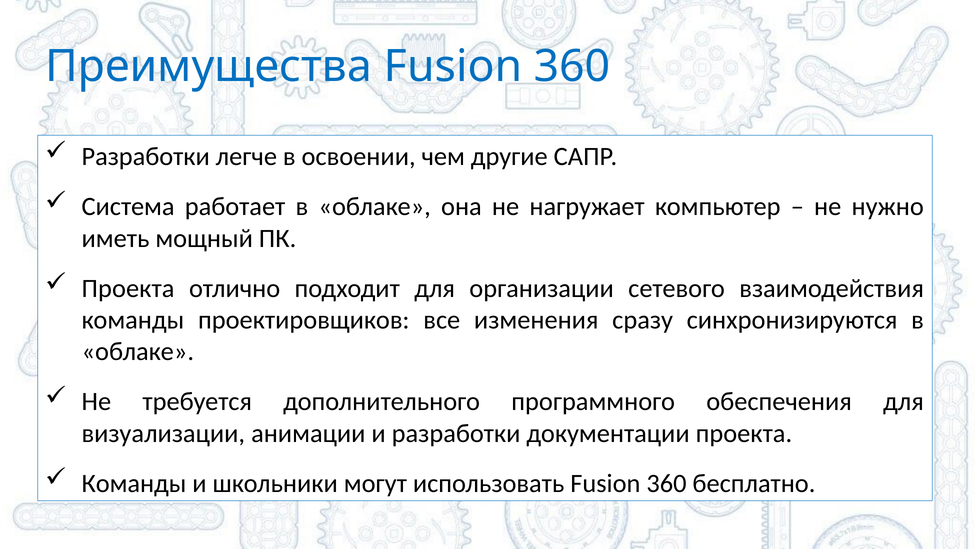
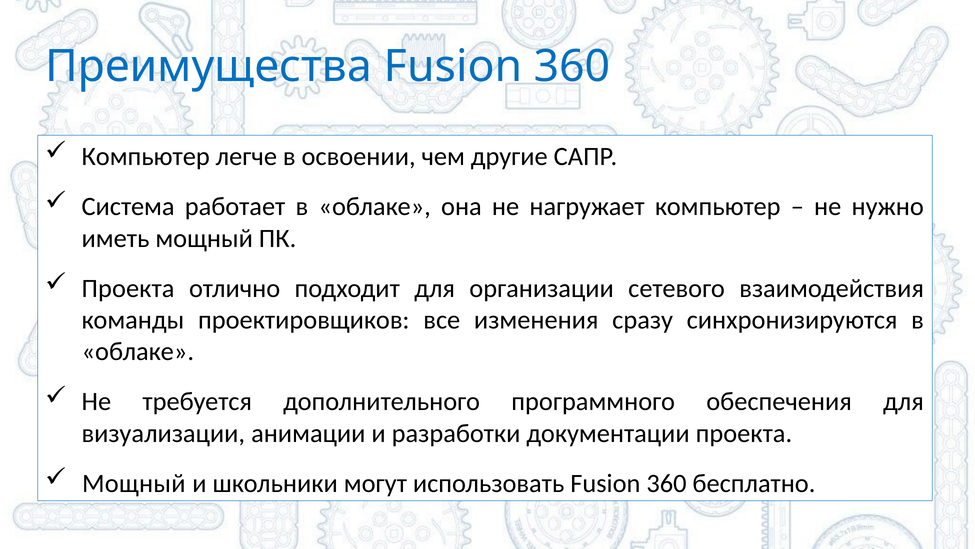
Разработки at (146, 156): Разработки -> Компьютер
Команды at (134, 483): Команды -> Мощный
